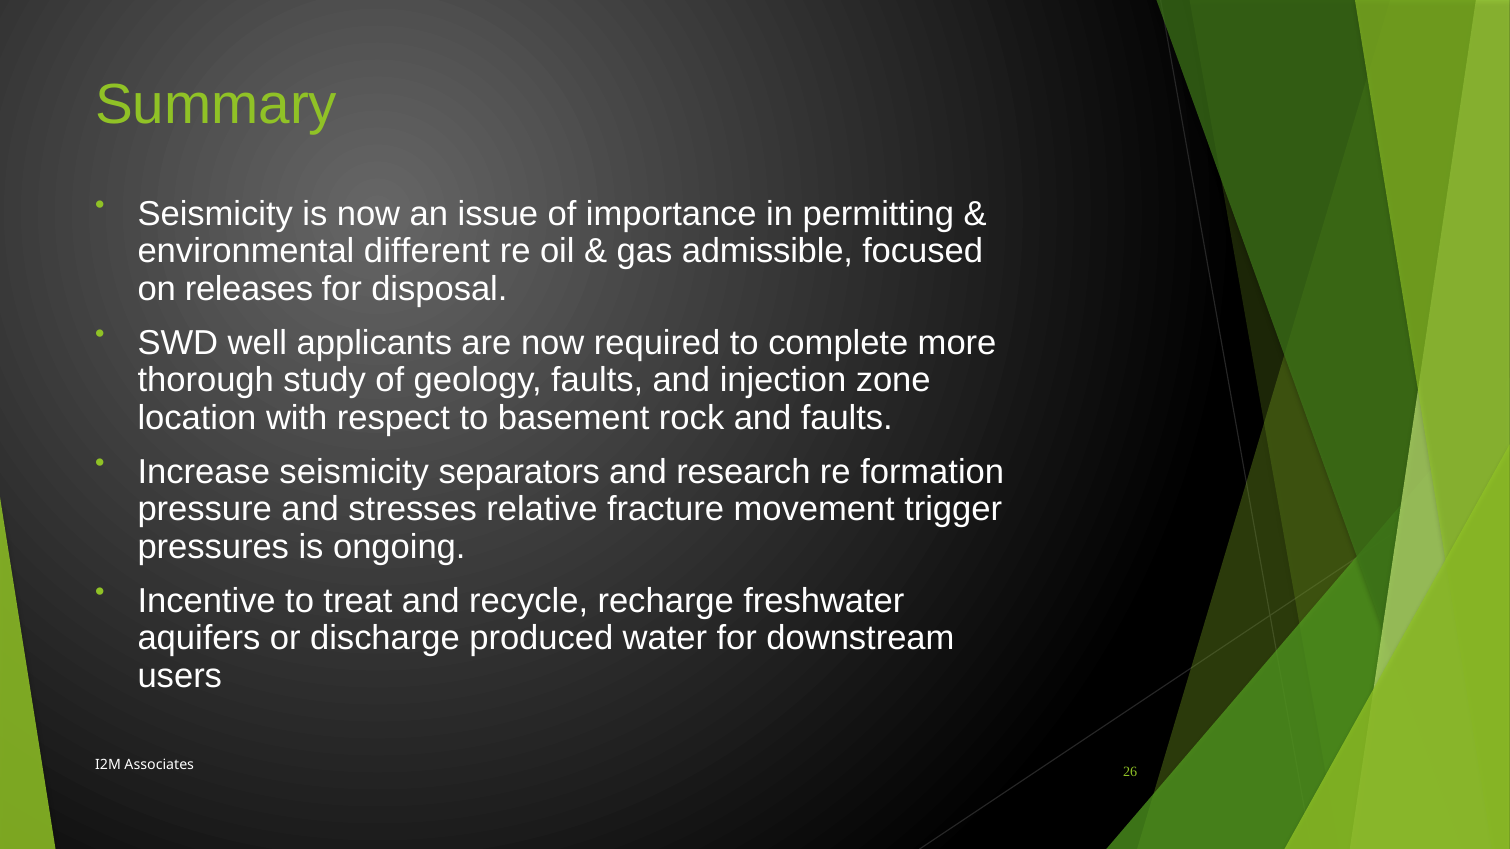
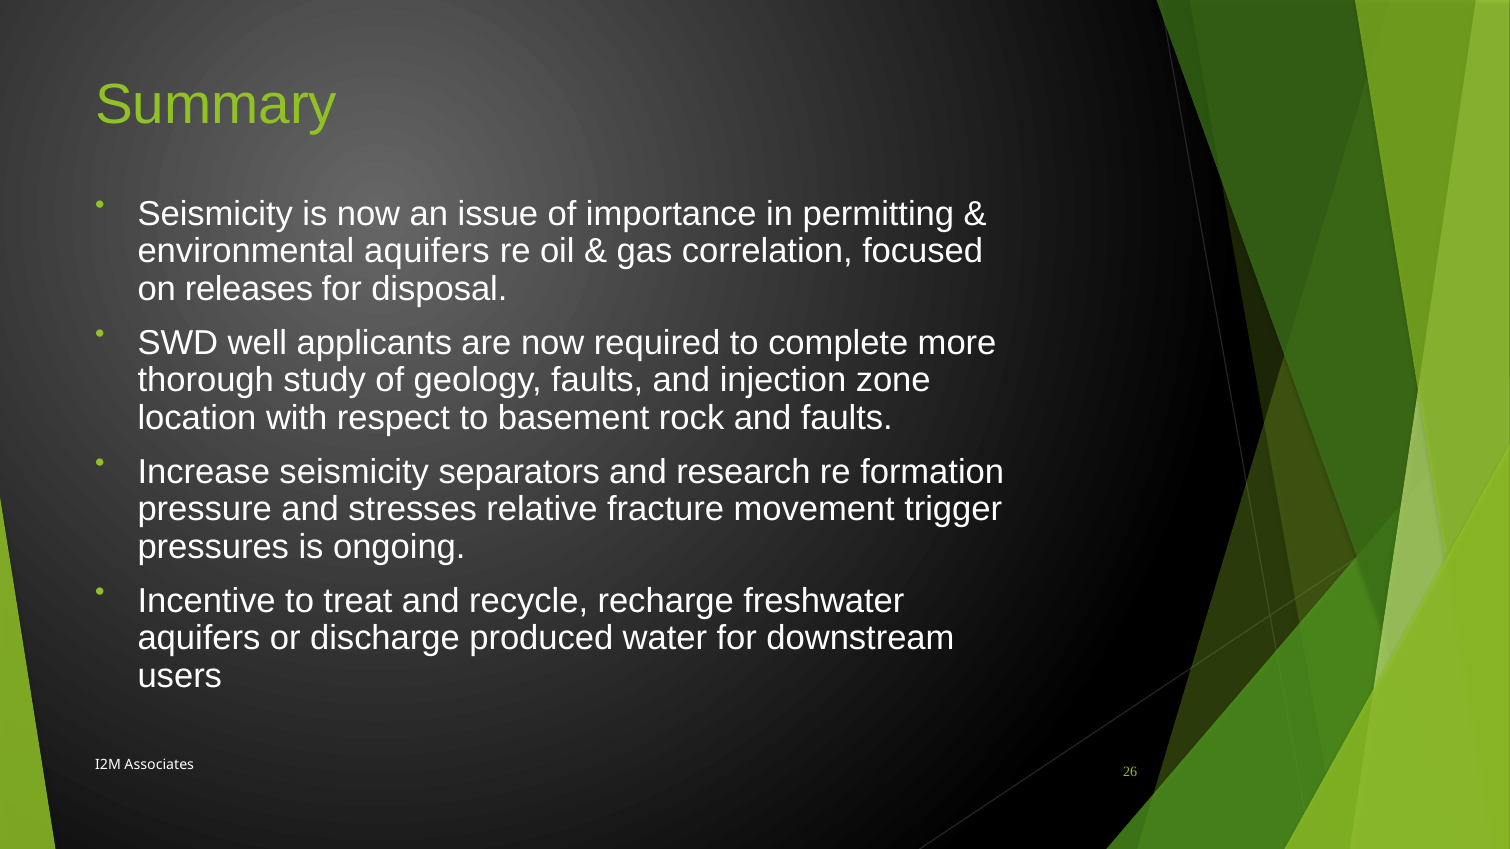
environmental different: different -> aquifers
admissible: admissible -> correlation
